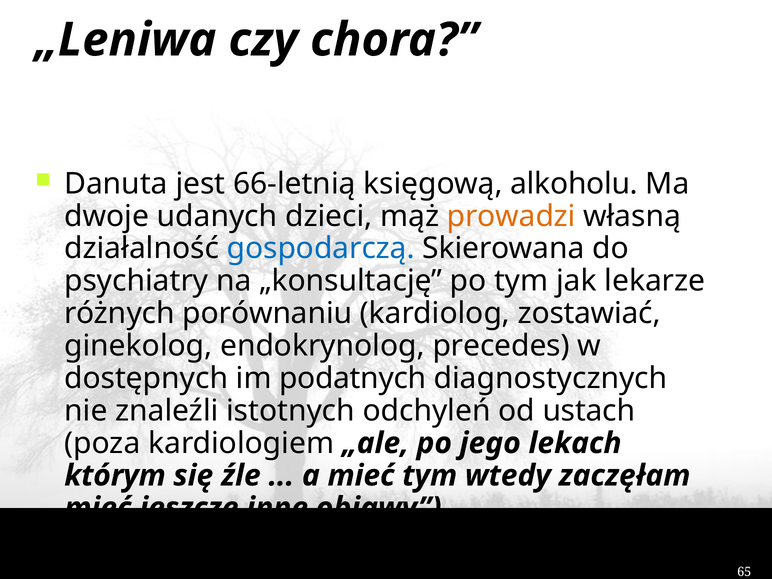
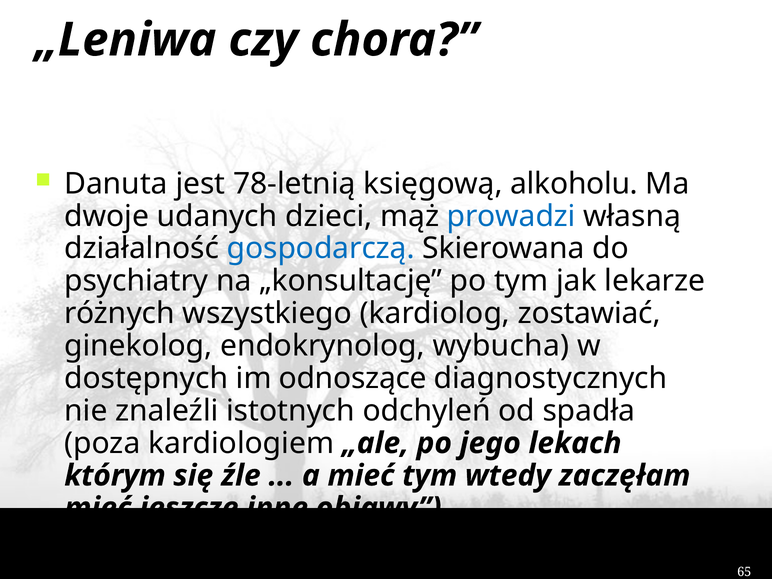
66-letnią: 66-letnią -> 78-letnią
prowadzi colour: orange -> blue
porównaniu: porównaniu -> wszystkiego
precedes: precedes -> wybucha
podatnych: podatnych -> odnoszące
ustach: ustach -> spadła
